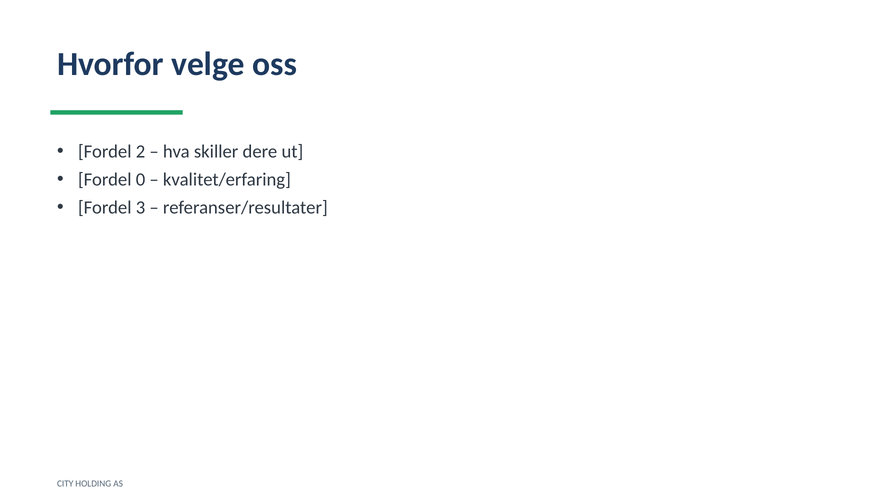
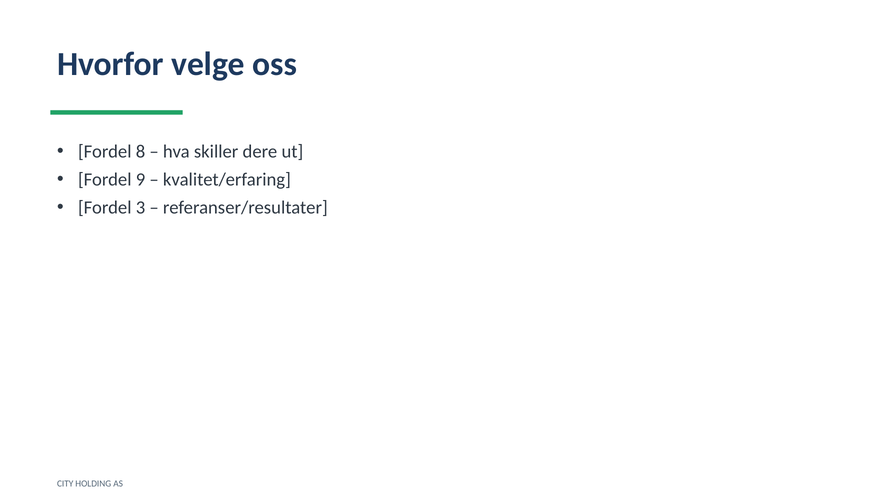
2: 2 -> 8
0: 0 -> 9
